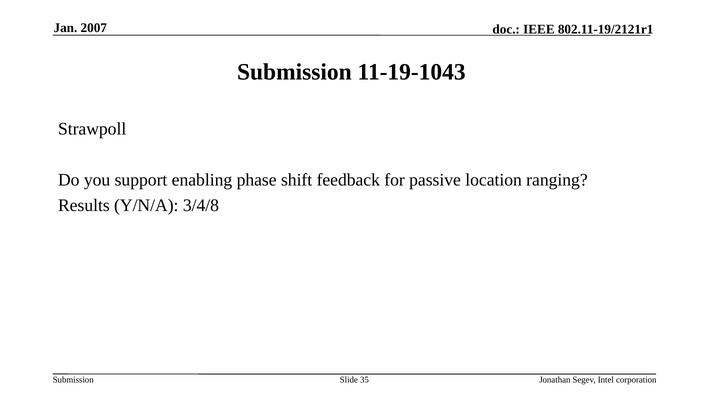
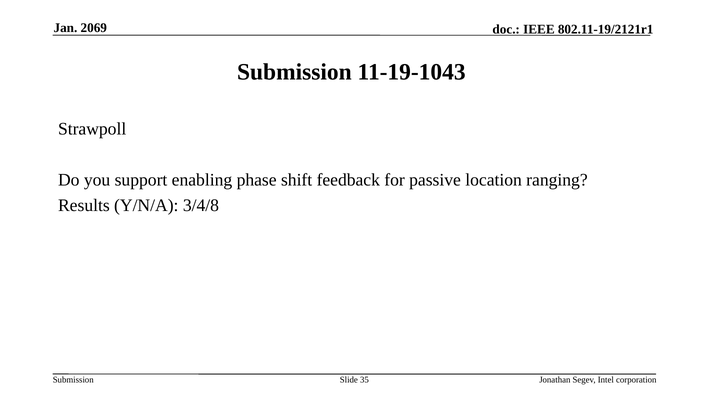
2007: 2007 -> 2069
